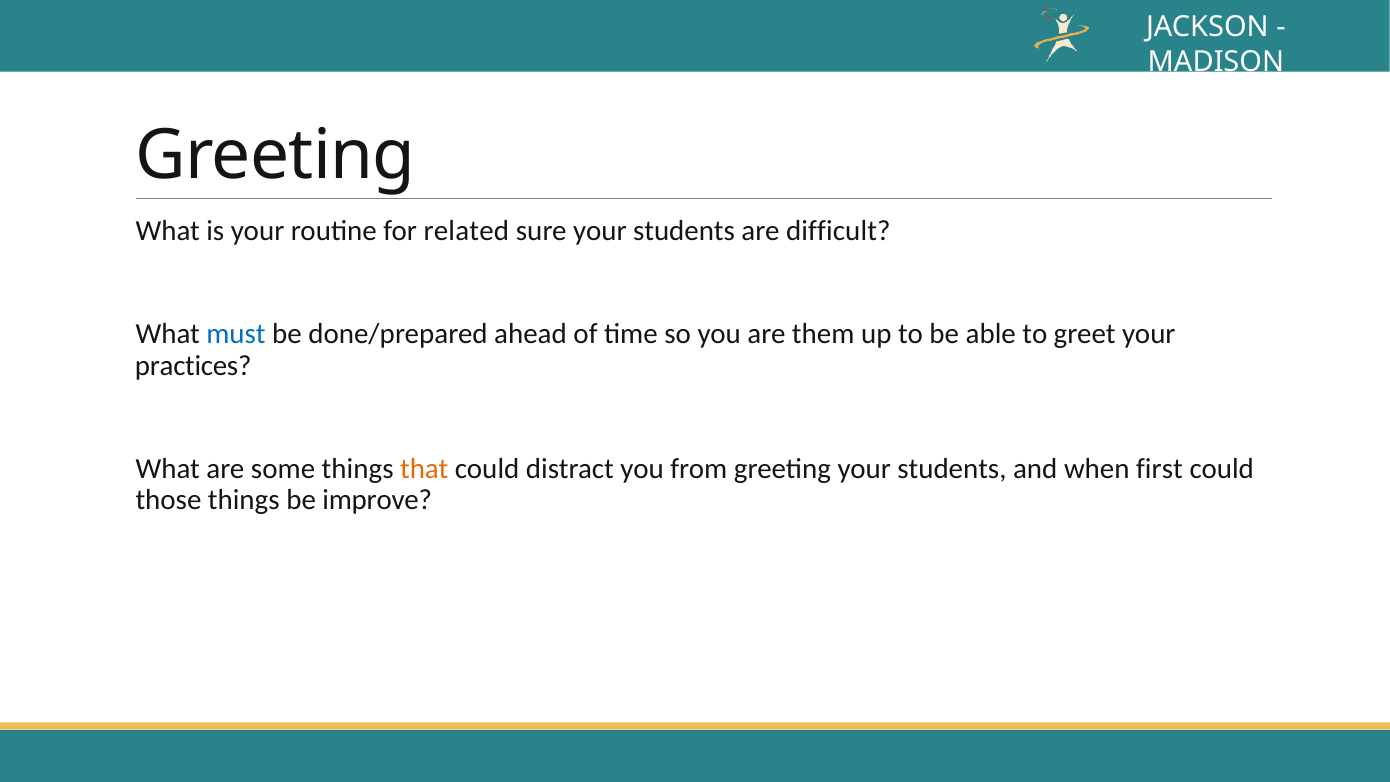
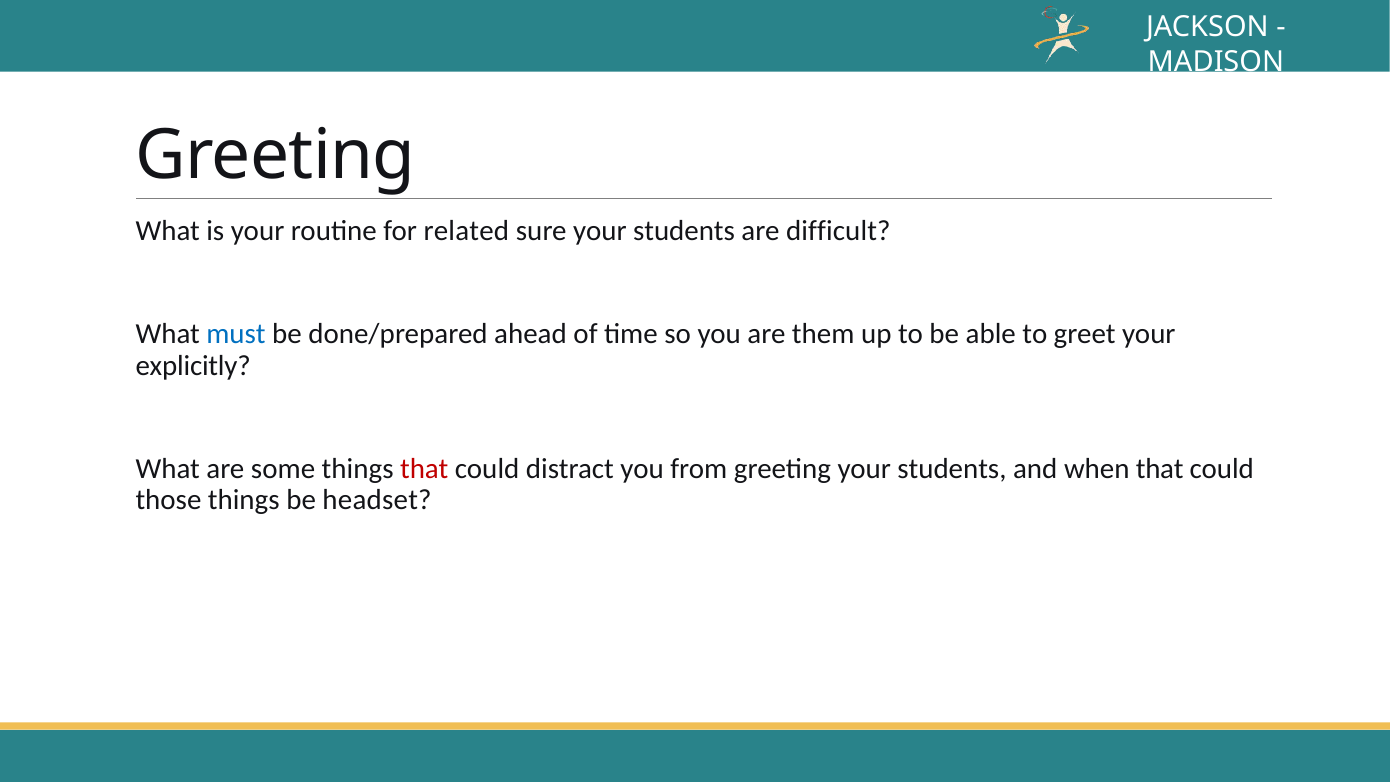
practices: practices -> explicitly
that at (424, 469) colour: orange -> red
when first: first -> that
improve: improve -> headset
